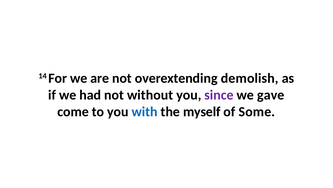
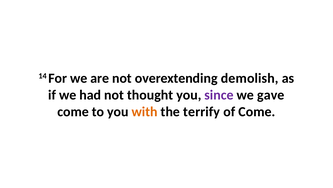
without: without -> thought
with colour: blue -> orange
myself: myself -> terrify
of Some: Some -> Come
